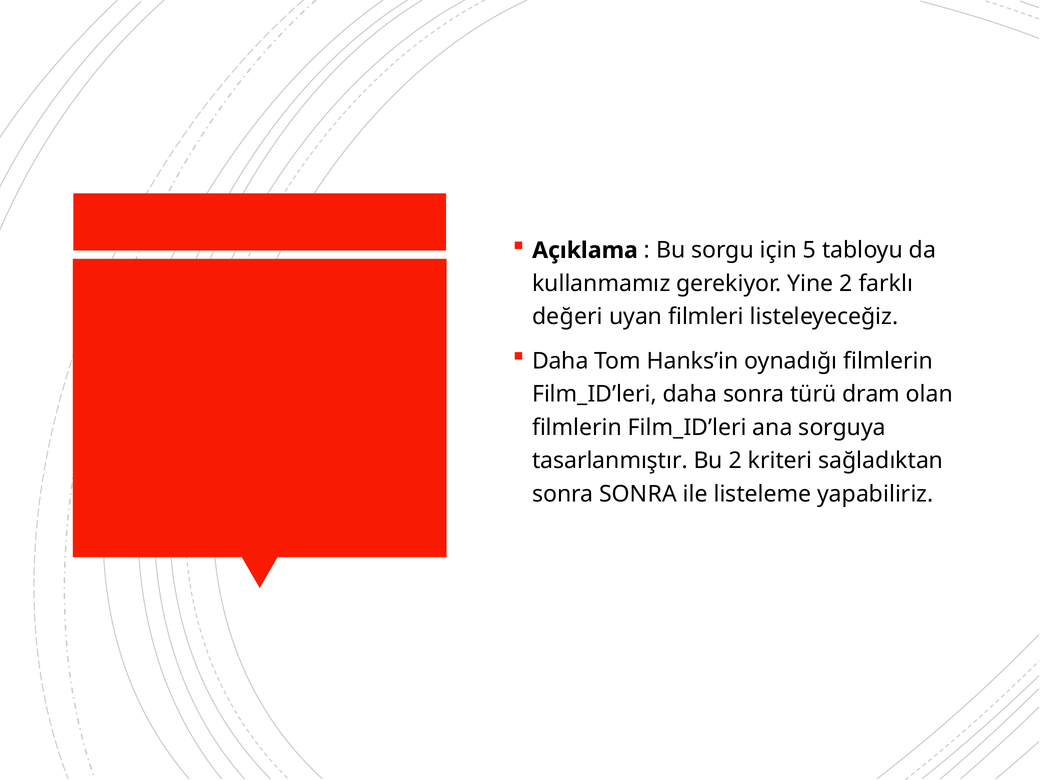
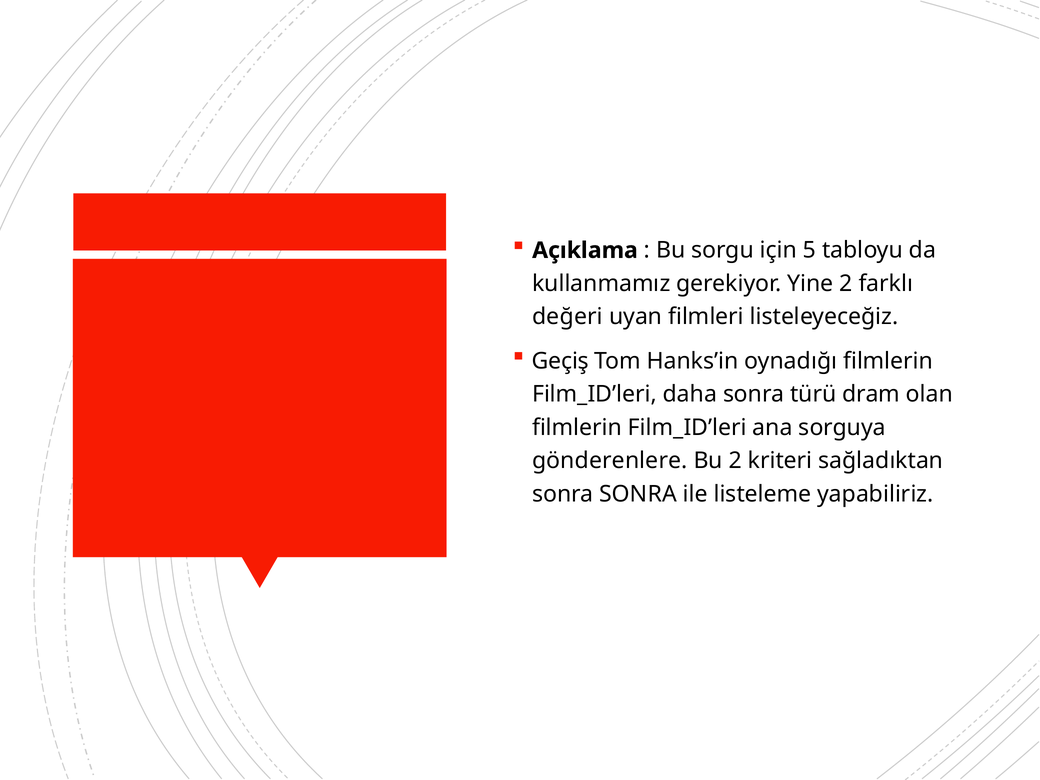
Daha at (560, 361): Daha -> Geçiş
tasarlanmıştır: tasarlanmıştır -> gönderenlere
